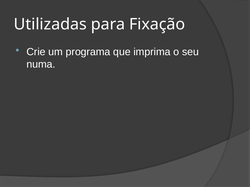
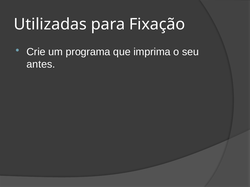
numa: numa -> antes
